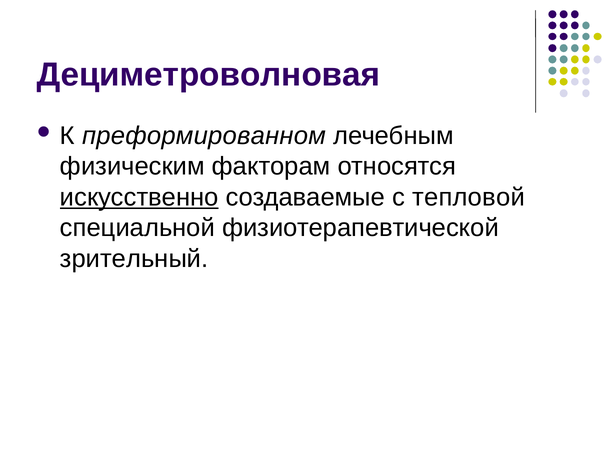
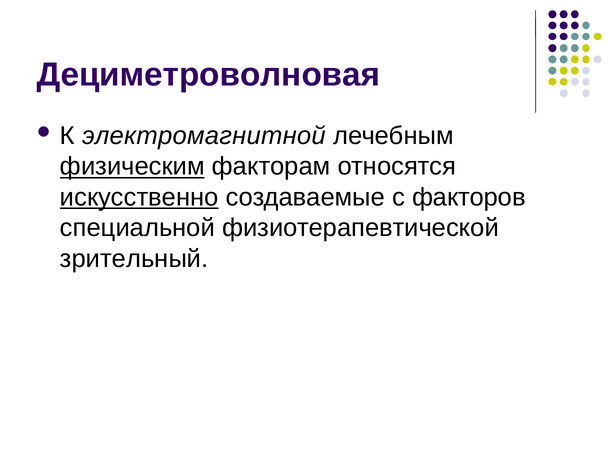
преформированном: преформированном -> электромагнитной
физическим underline: none -> present
тепловой: тепловой -> факторов
